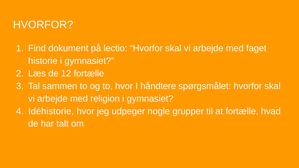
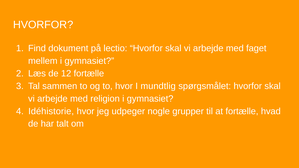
historie: historie -> mellem
håndtere: håndtere -> mundtlig
